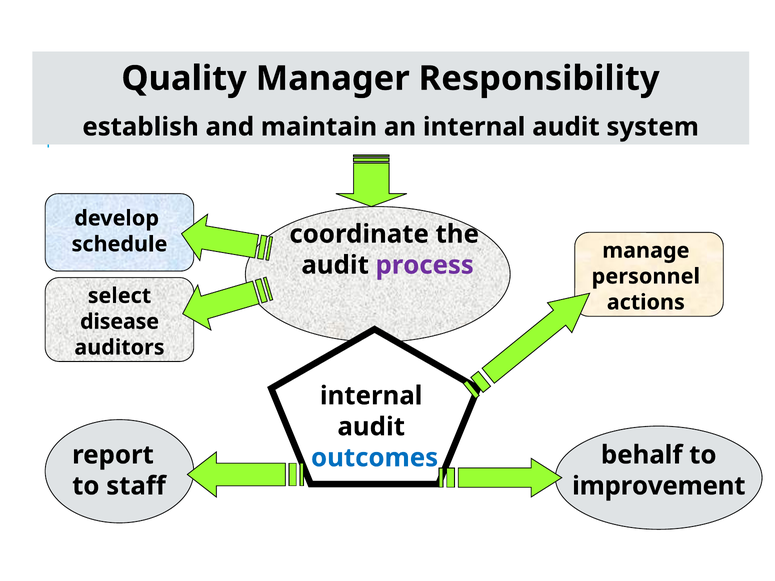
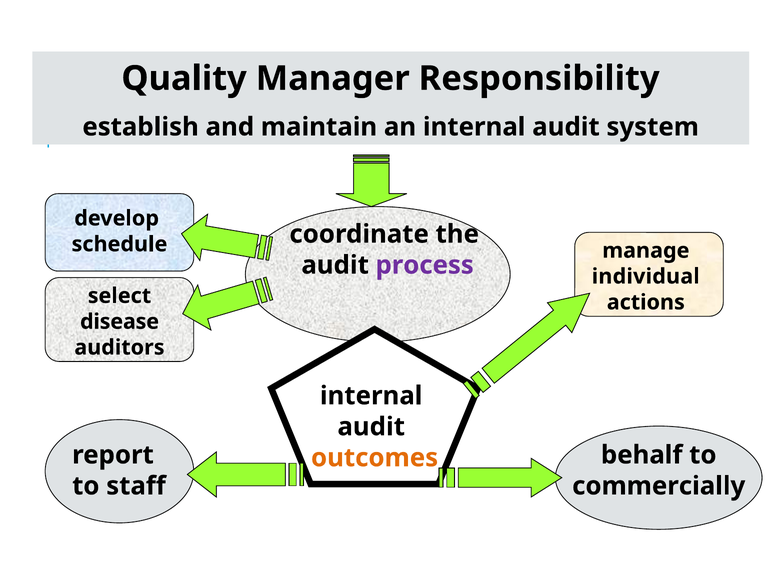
personnel: personnel -> individual
outcomes colour: blue -> orange
improvement: improvement -> commercially
